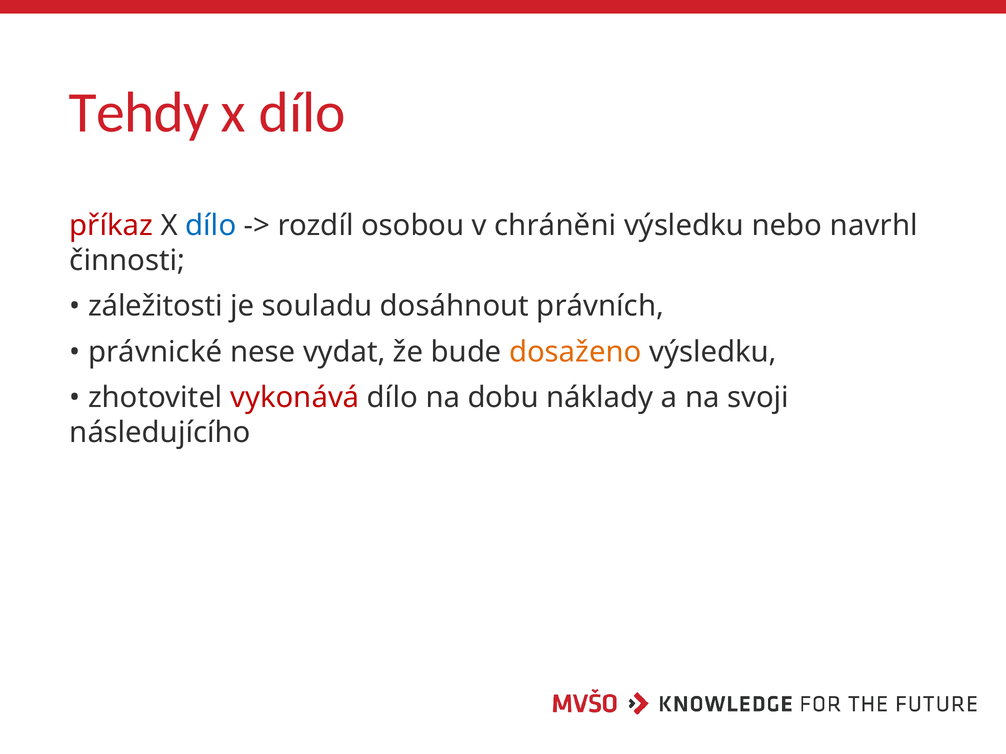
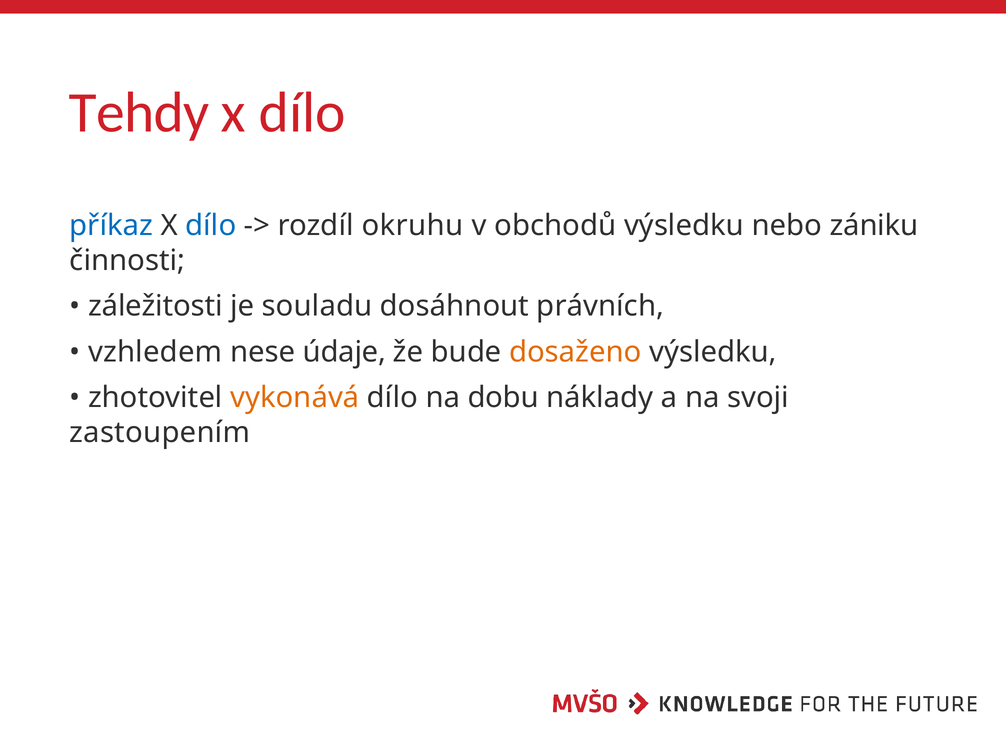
příkaz colour: red -> blue
osobou: osobou -> okruhu
chráněni: chráněni -> obchodů
navrhl: navrhl -> zániku
právnické: právnické -> vzhledem
vydat: vydat -> údaje
vykonává colour: red -> orange
následujícího: následujícího -> zastoupením
